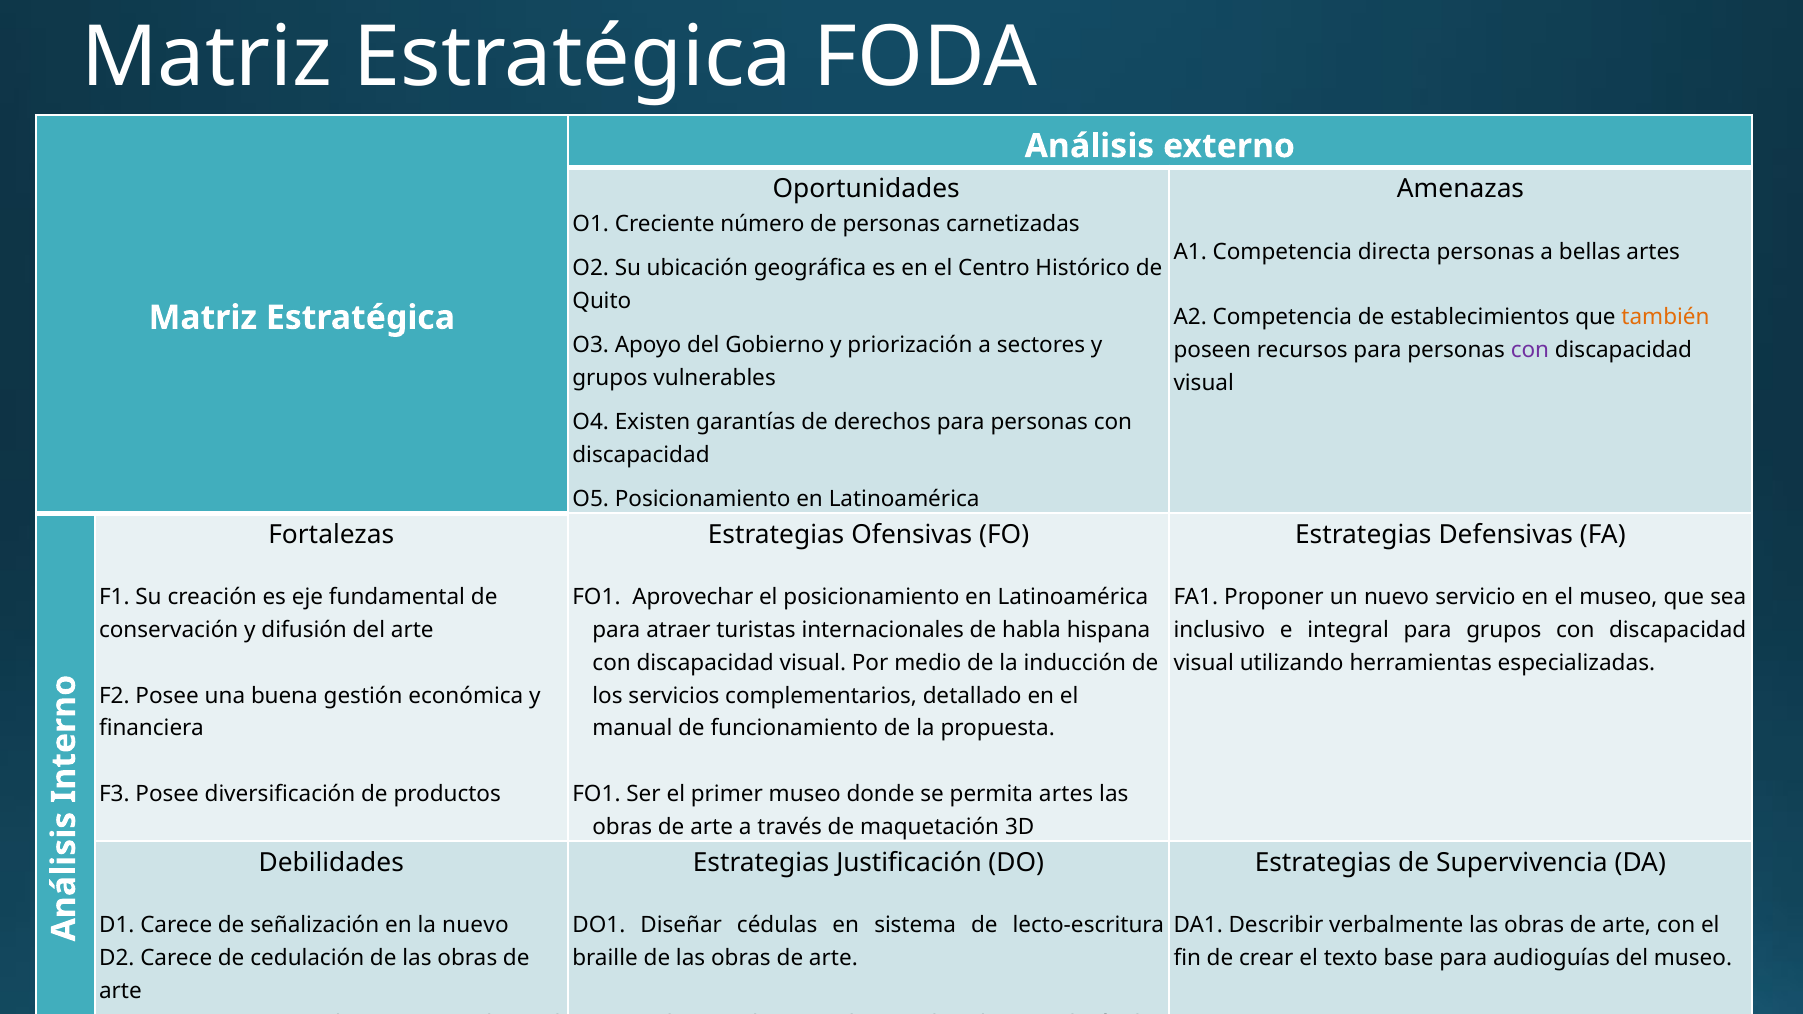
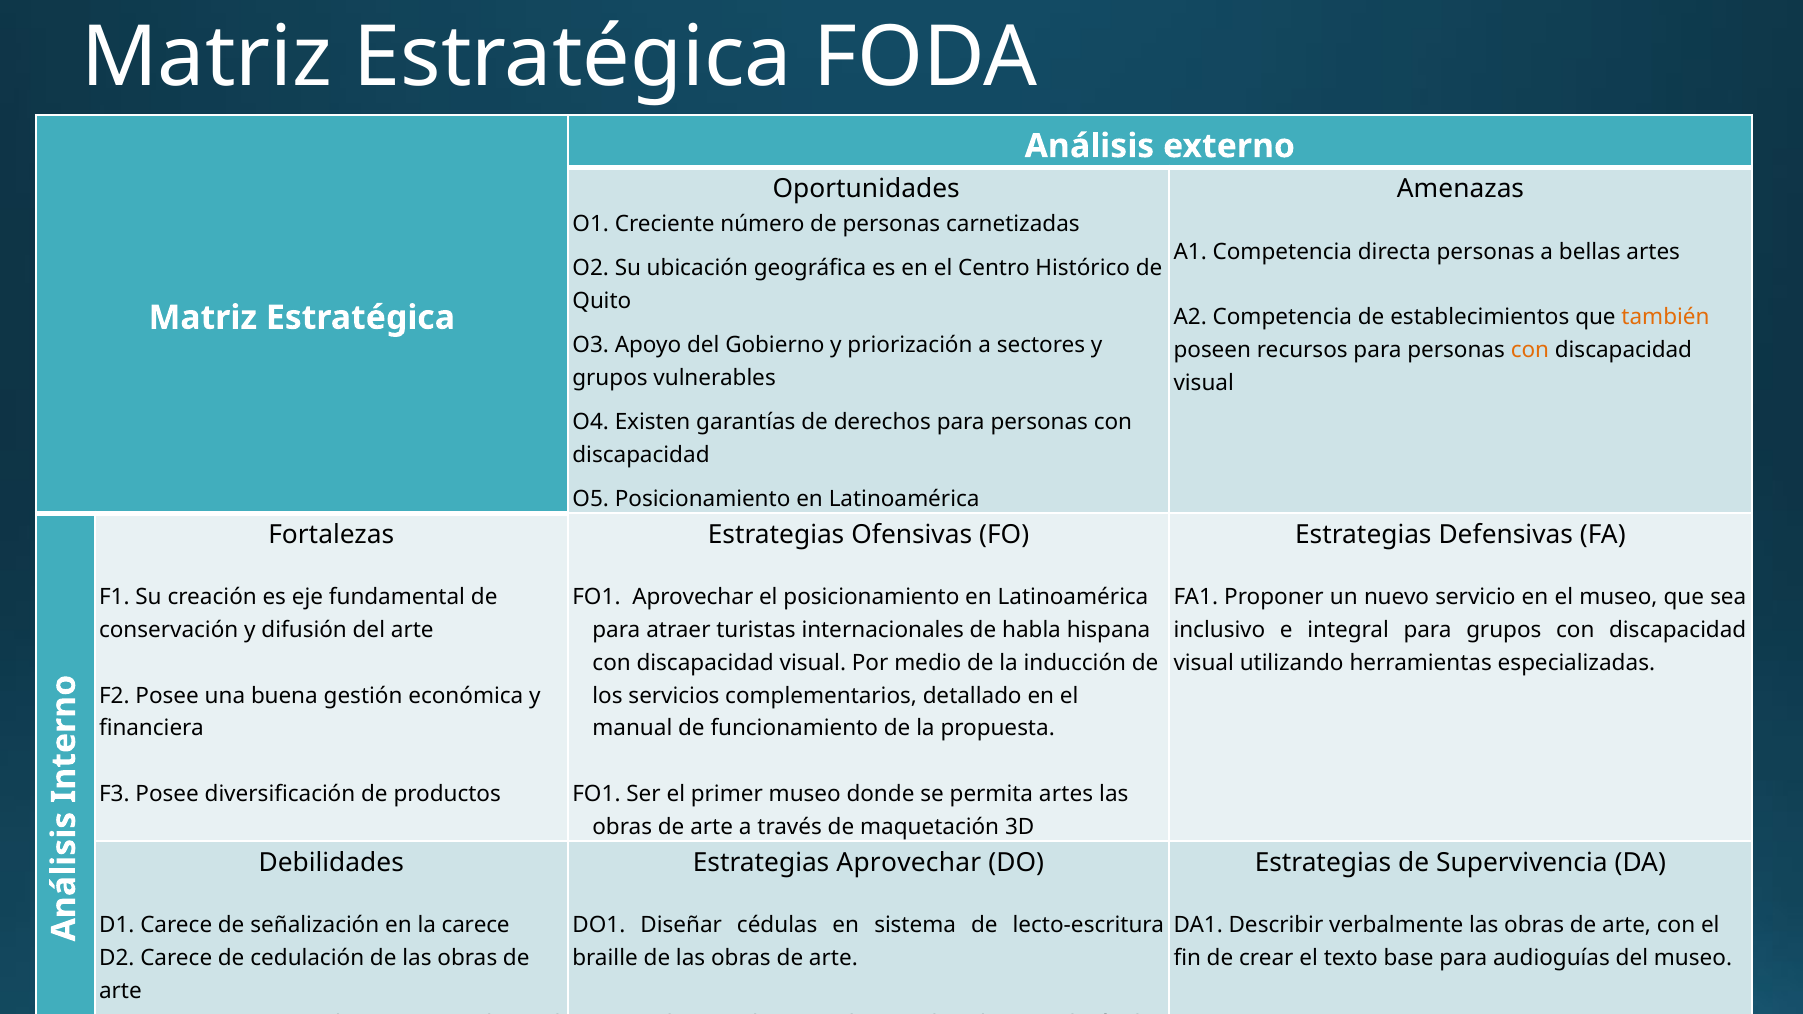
con at (1530, 350) colour: purple -> orange
Estrategias Justificación: Justificación -> Aprovechar
la nuevo: nuevo -> carece
